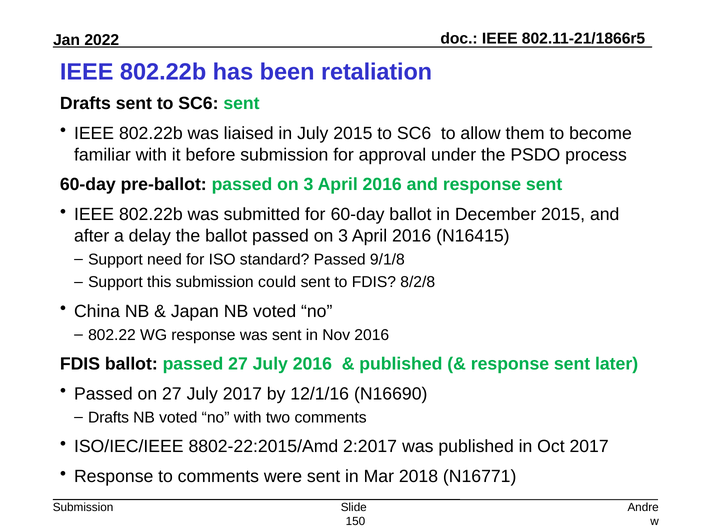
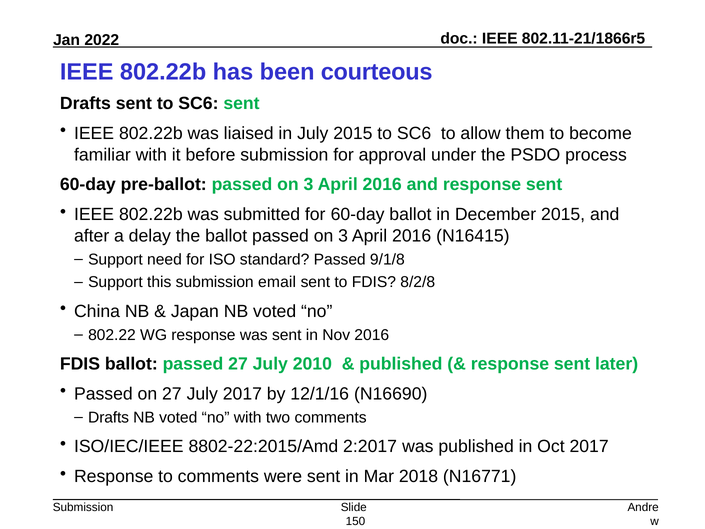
retaliation: retaliation -> courteous
could: could -> email
July 2016: 2016 -> 2010
